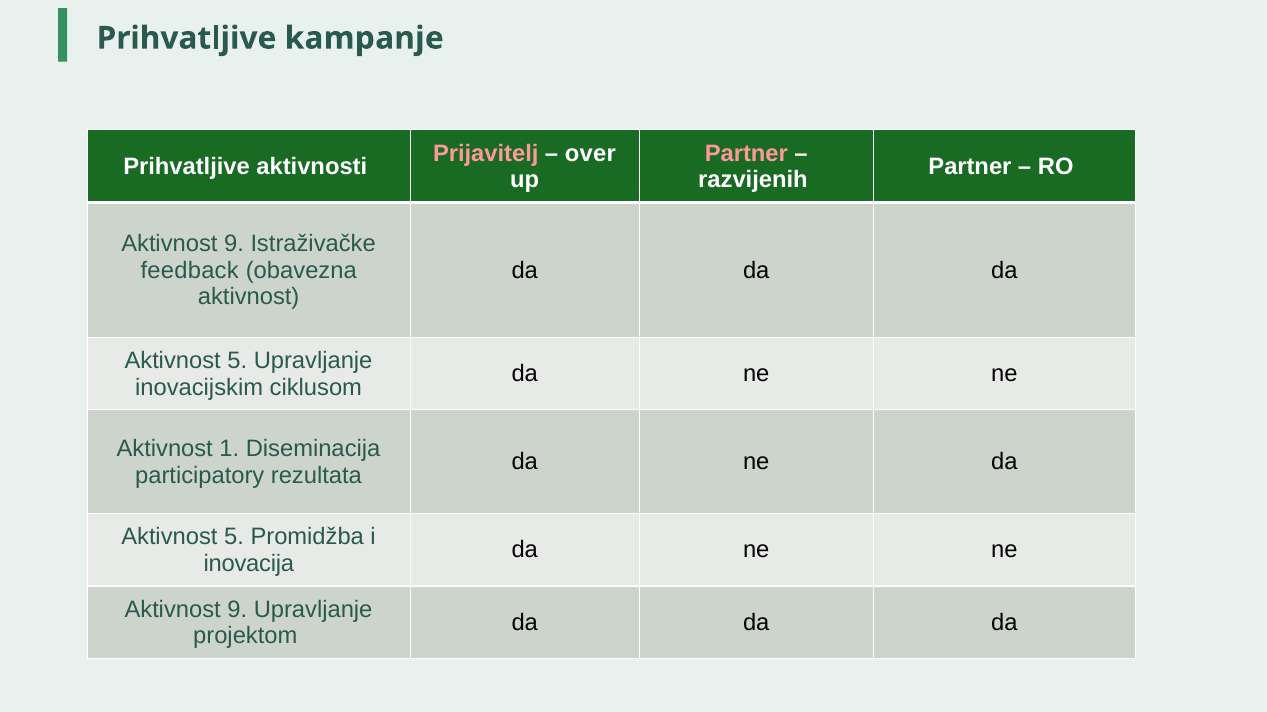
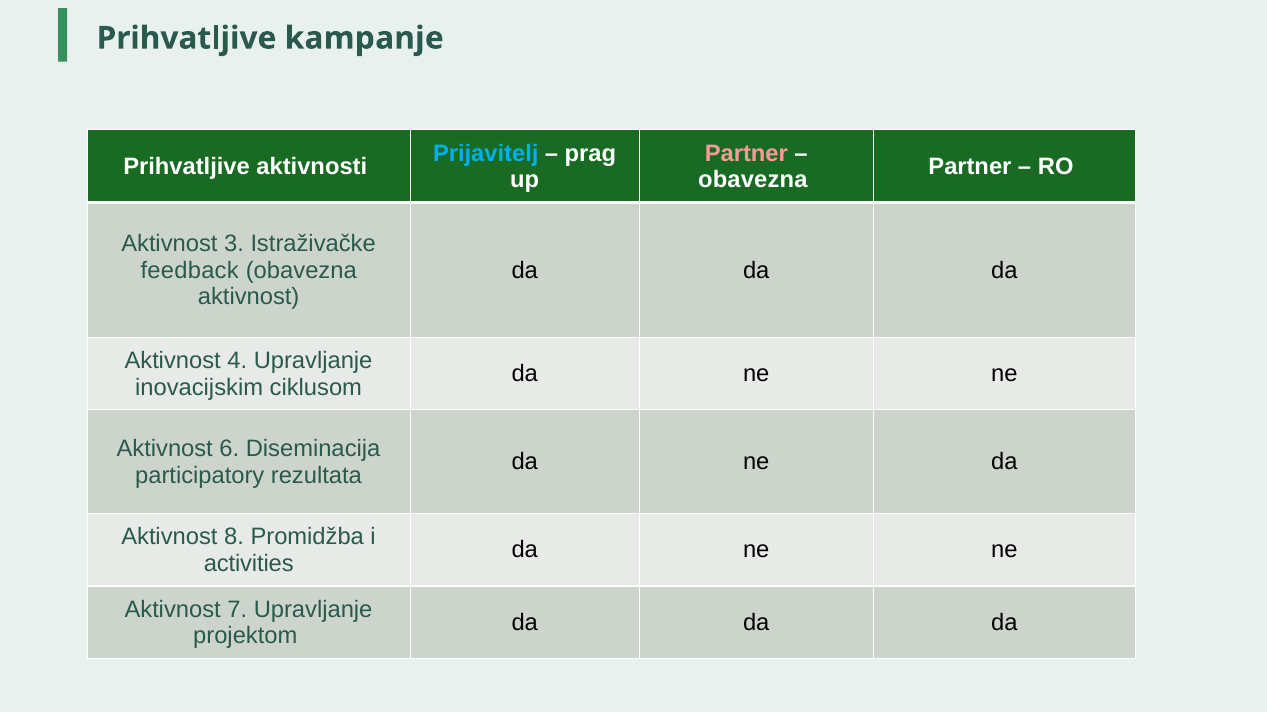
Prijavitelj colour: pink -> light blue
over: over -> prag
razvijenih at (753, 180): razvijenih -> obavezna
9 at (234, 244): 9 -> 3
5 at (237, 361): 5 -> 4
1: 1 -> 6
5 at (234, 537): 5 -> 8
inovacija: inovacija -> activities
9 at (237, 610): 9 -> 7
